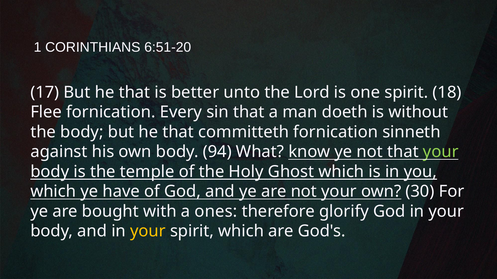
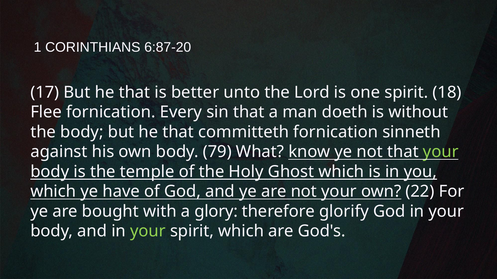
6:51-20: 6:51-20 -> 6:87-20
94: 94 -> 79
30: 30 -> 22
ones: ones -> glory
your at (148, 232) colour: yellow -> light green
